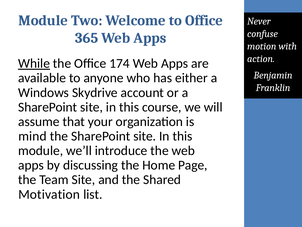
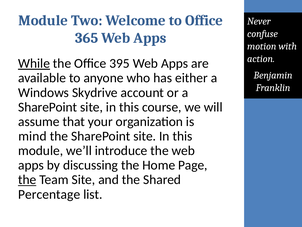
174: 174 -> 395
the at (27, 179) underline: none -> present
Motivation: Motivation -> Percentage
